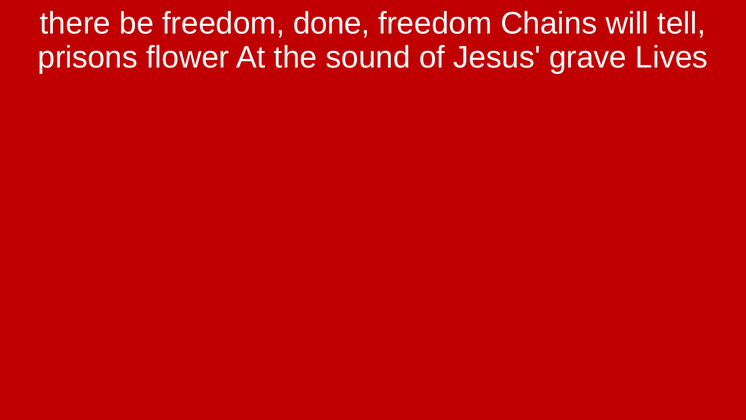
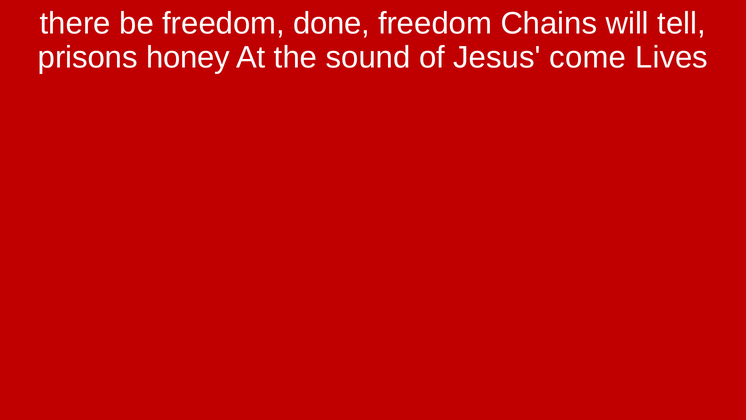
flower: flower -> honey
grave: grave -> come
